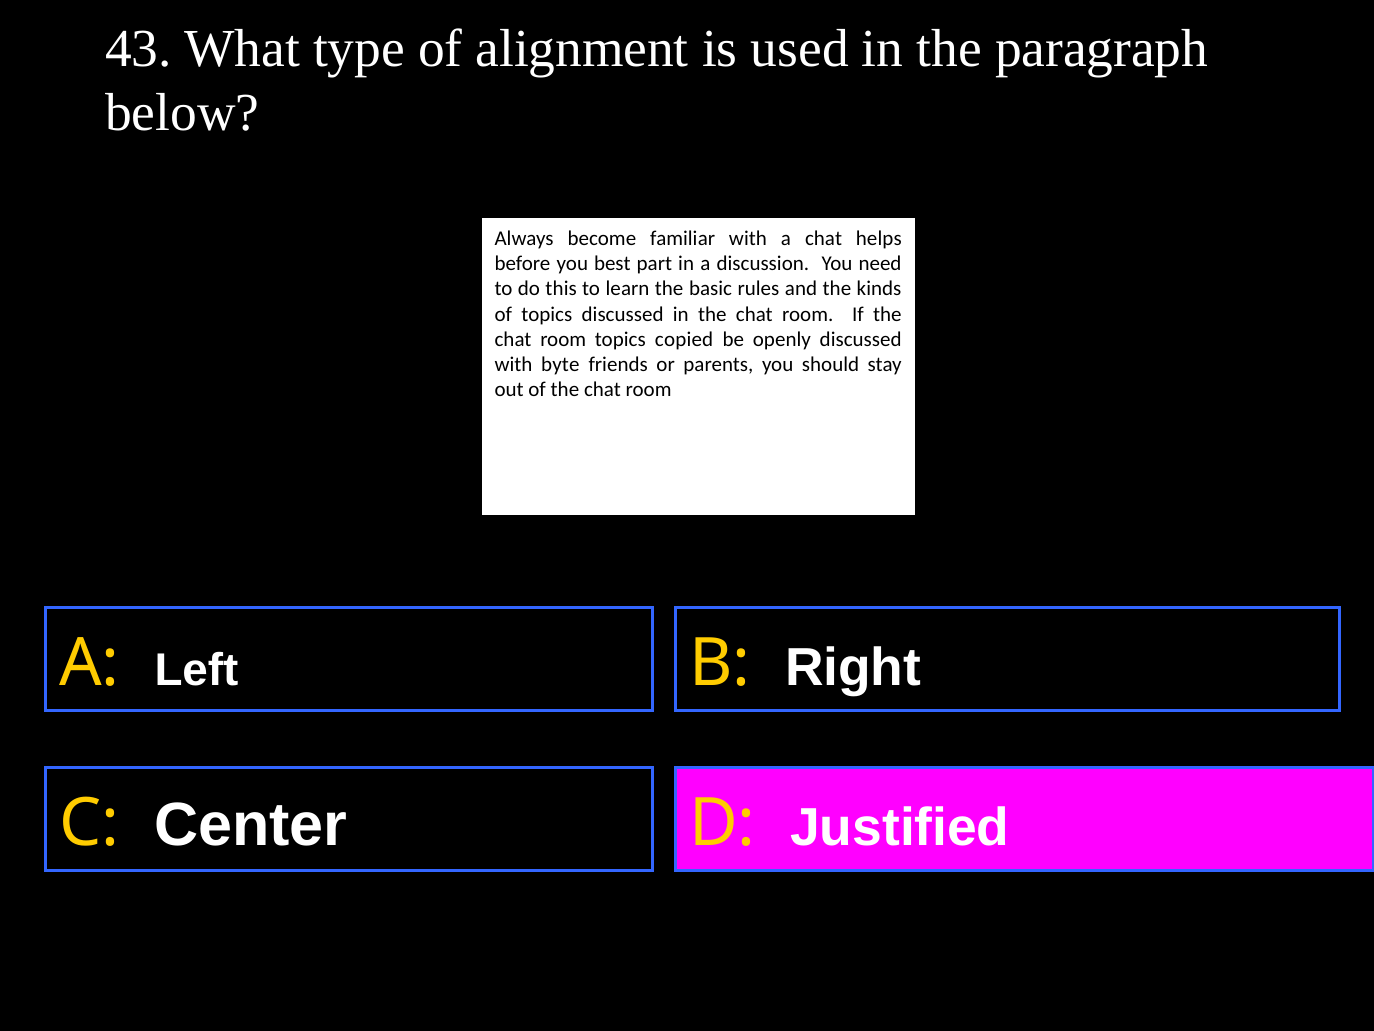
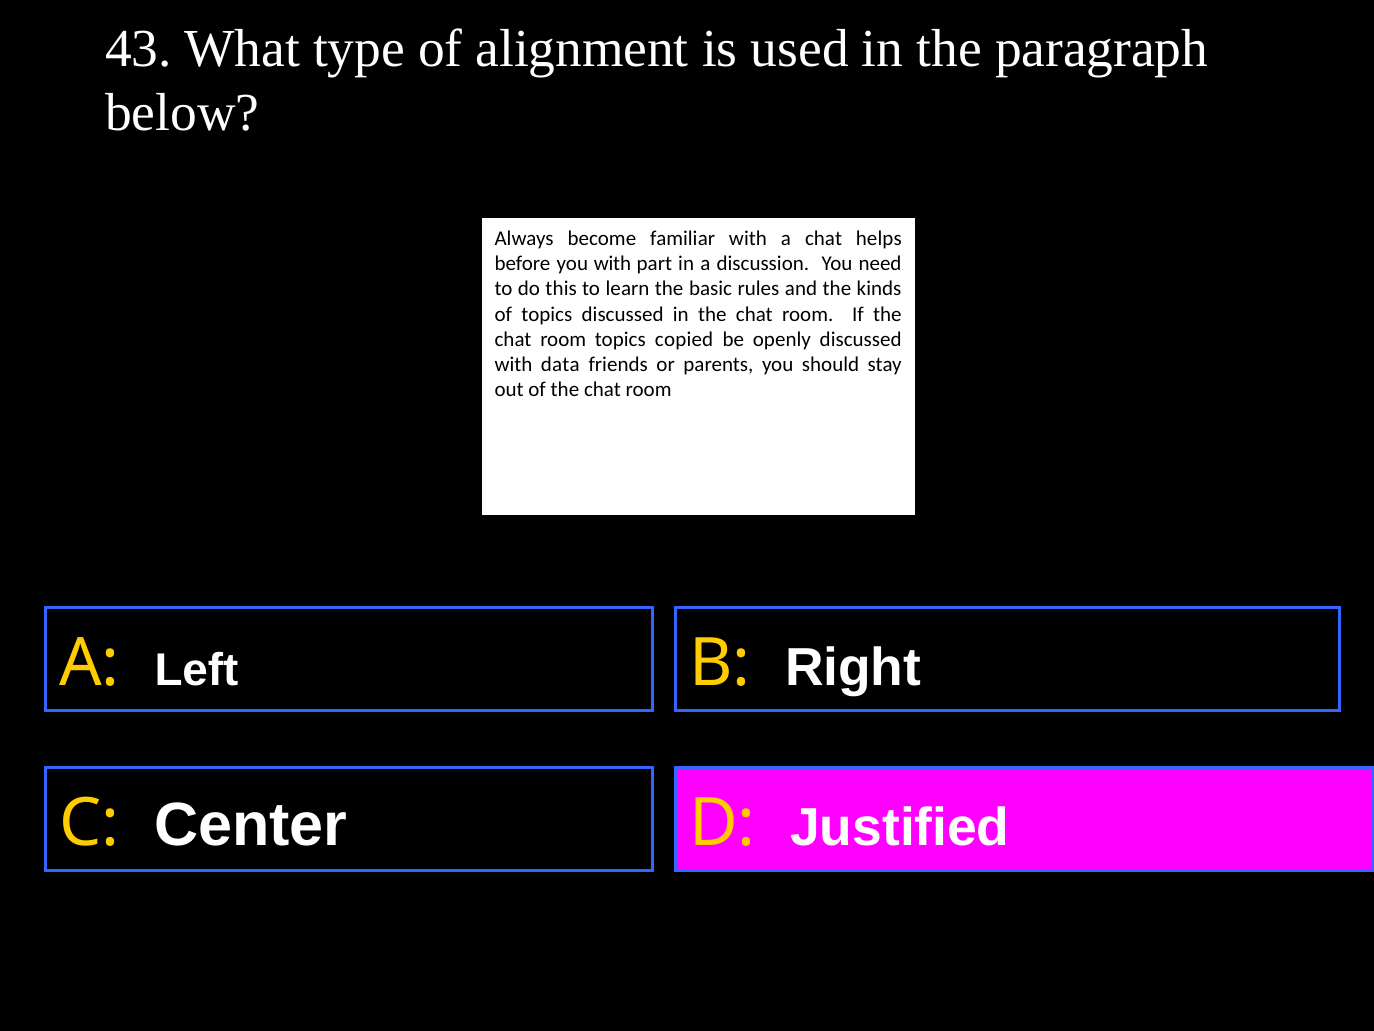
you best: best -> with
byte: byte -> data
